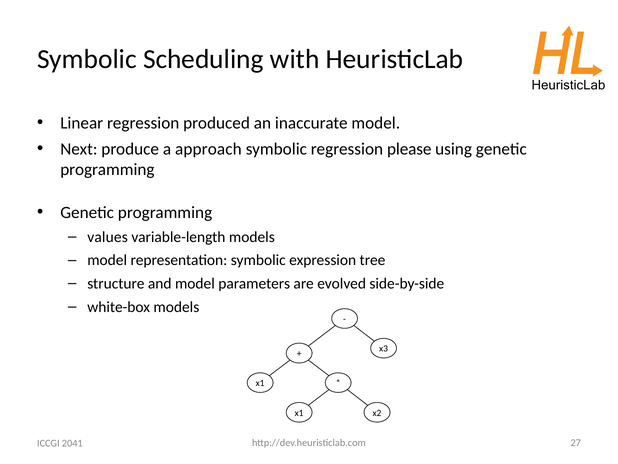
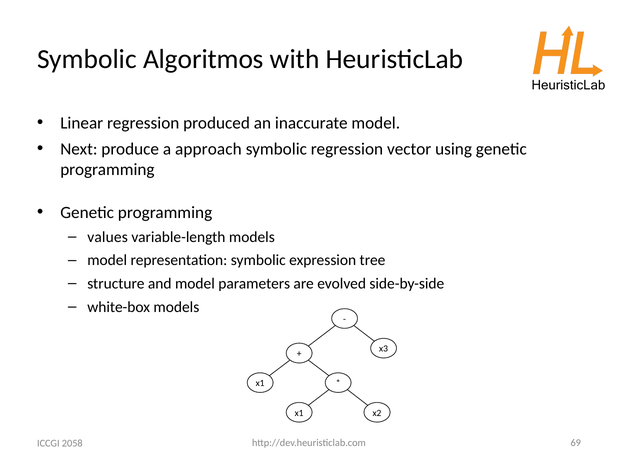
Scheduling: Scheduling -> Algoritmos
please: please -> vector
27: 27 -> 69
2041: 2041 -> 2058
